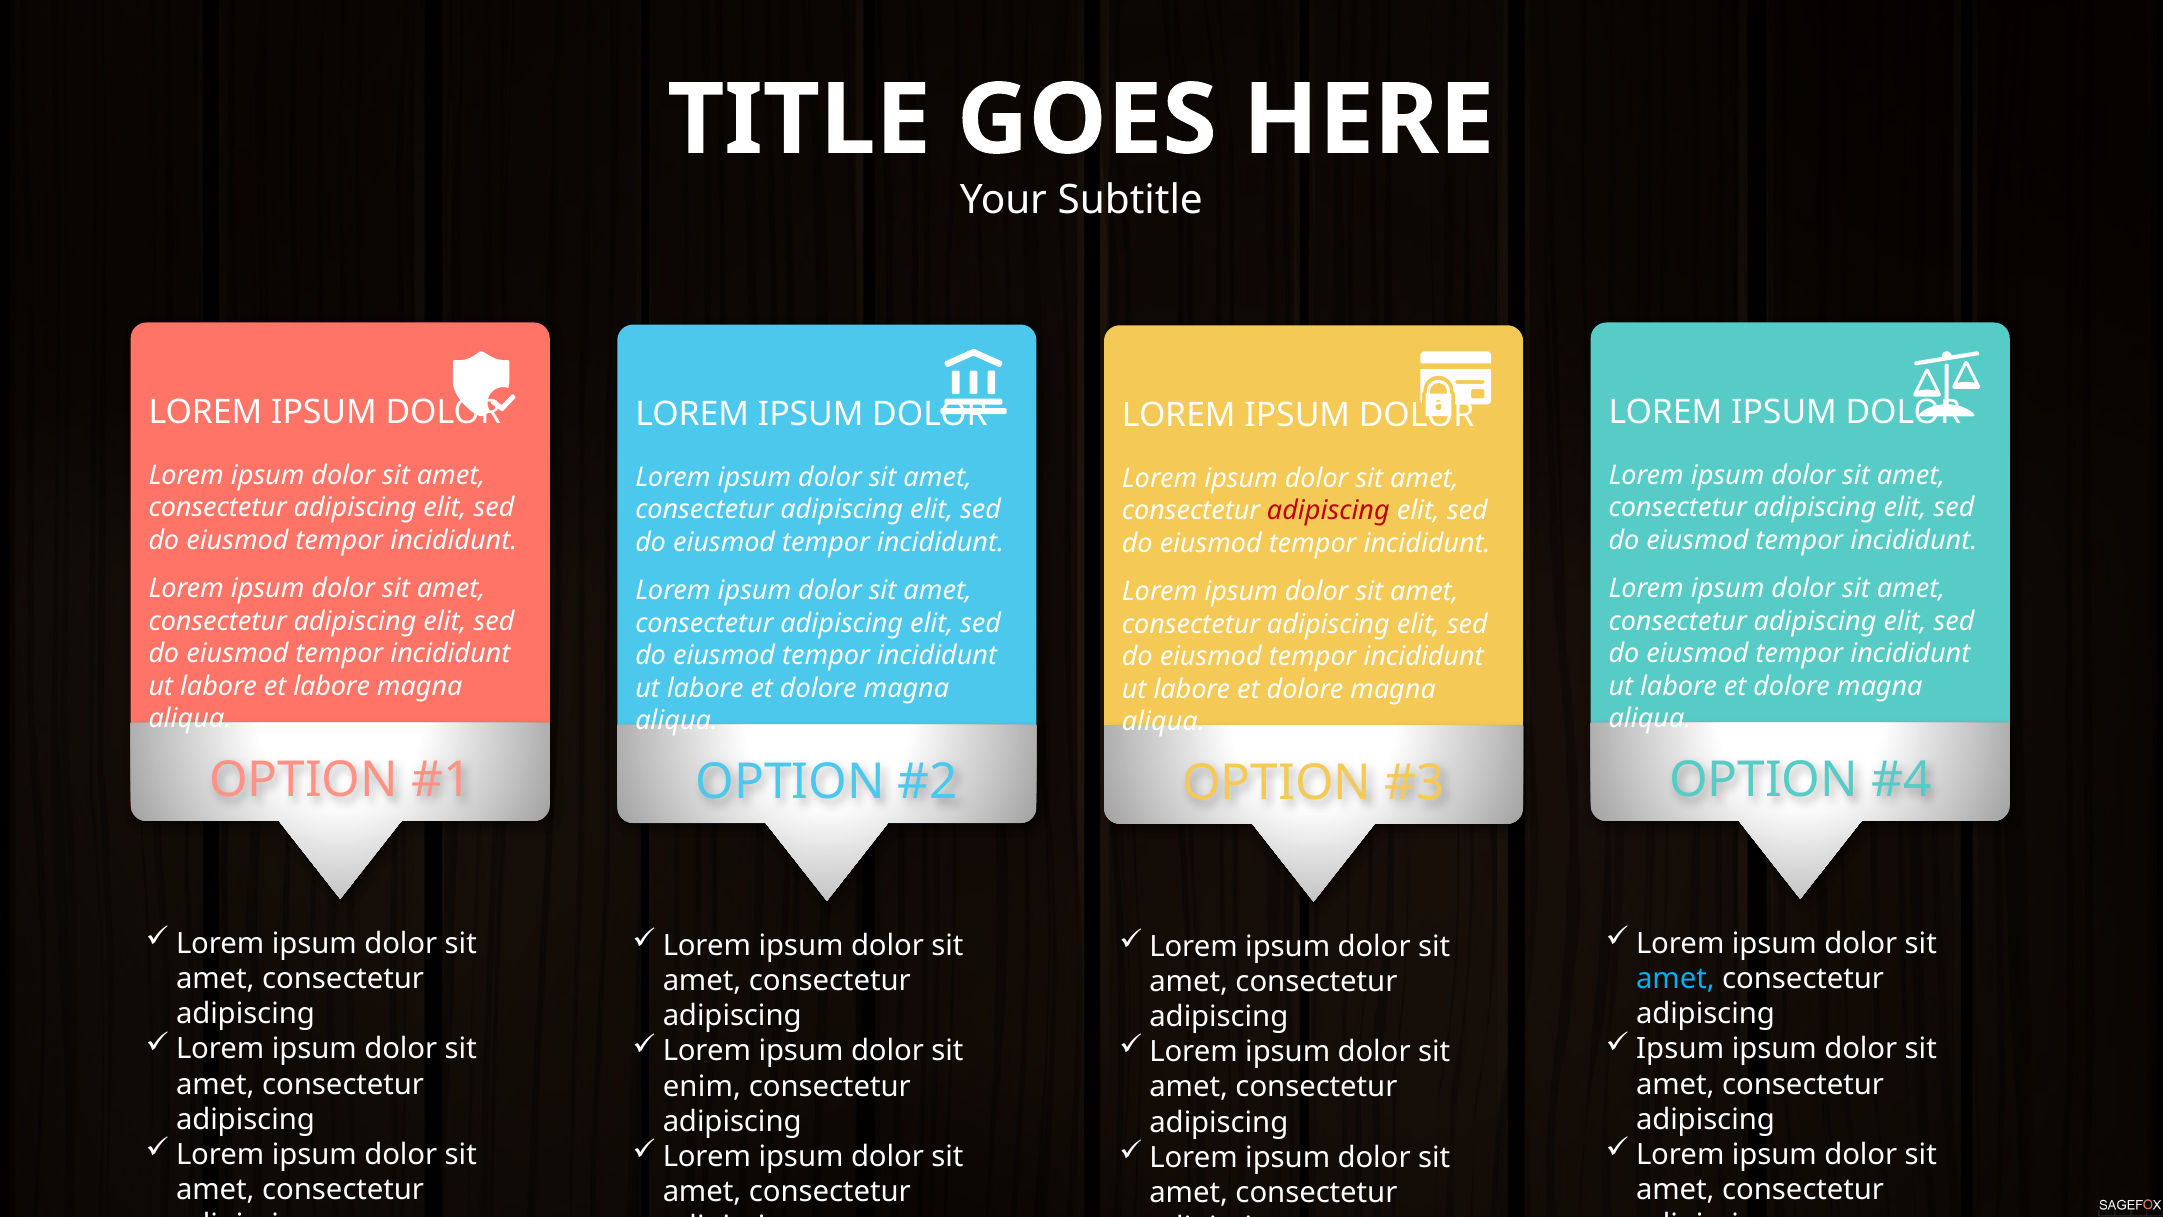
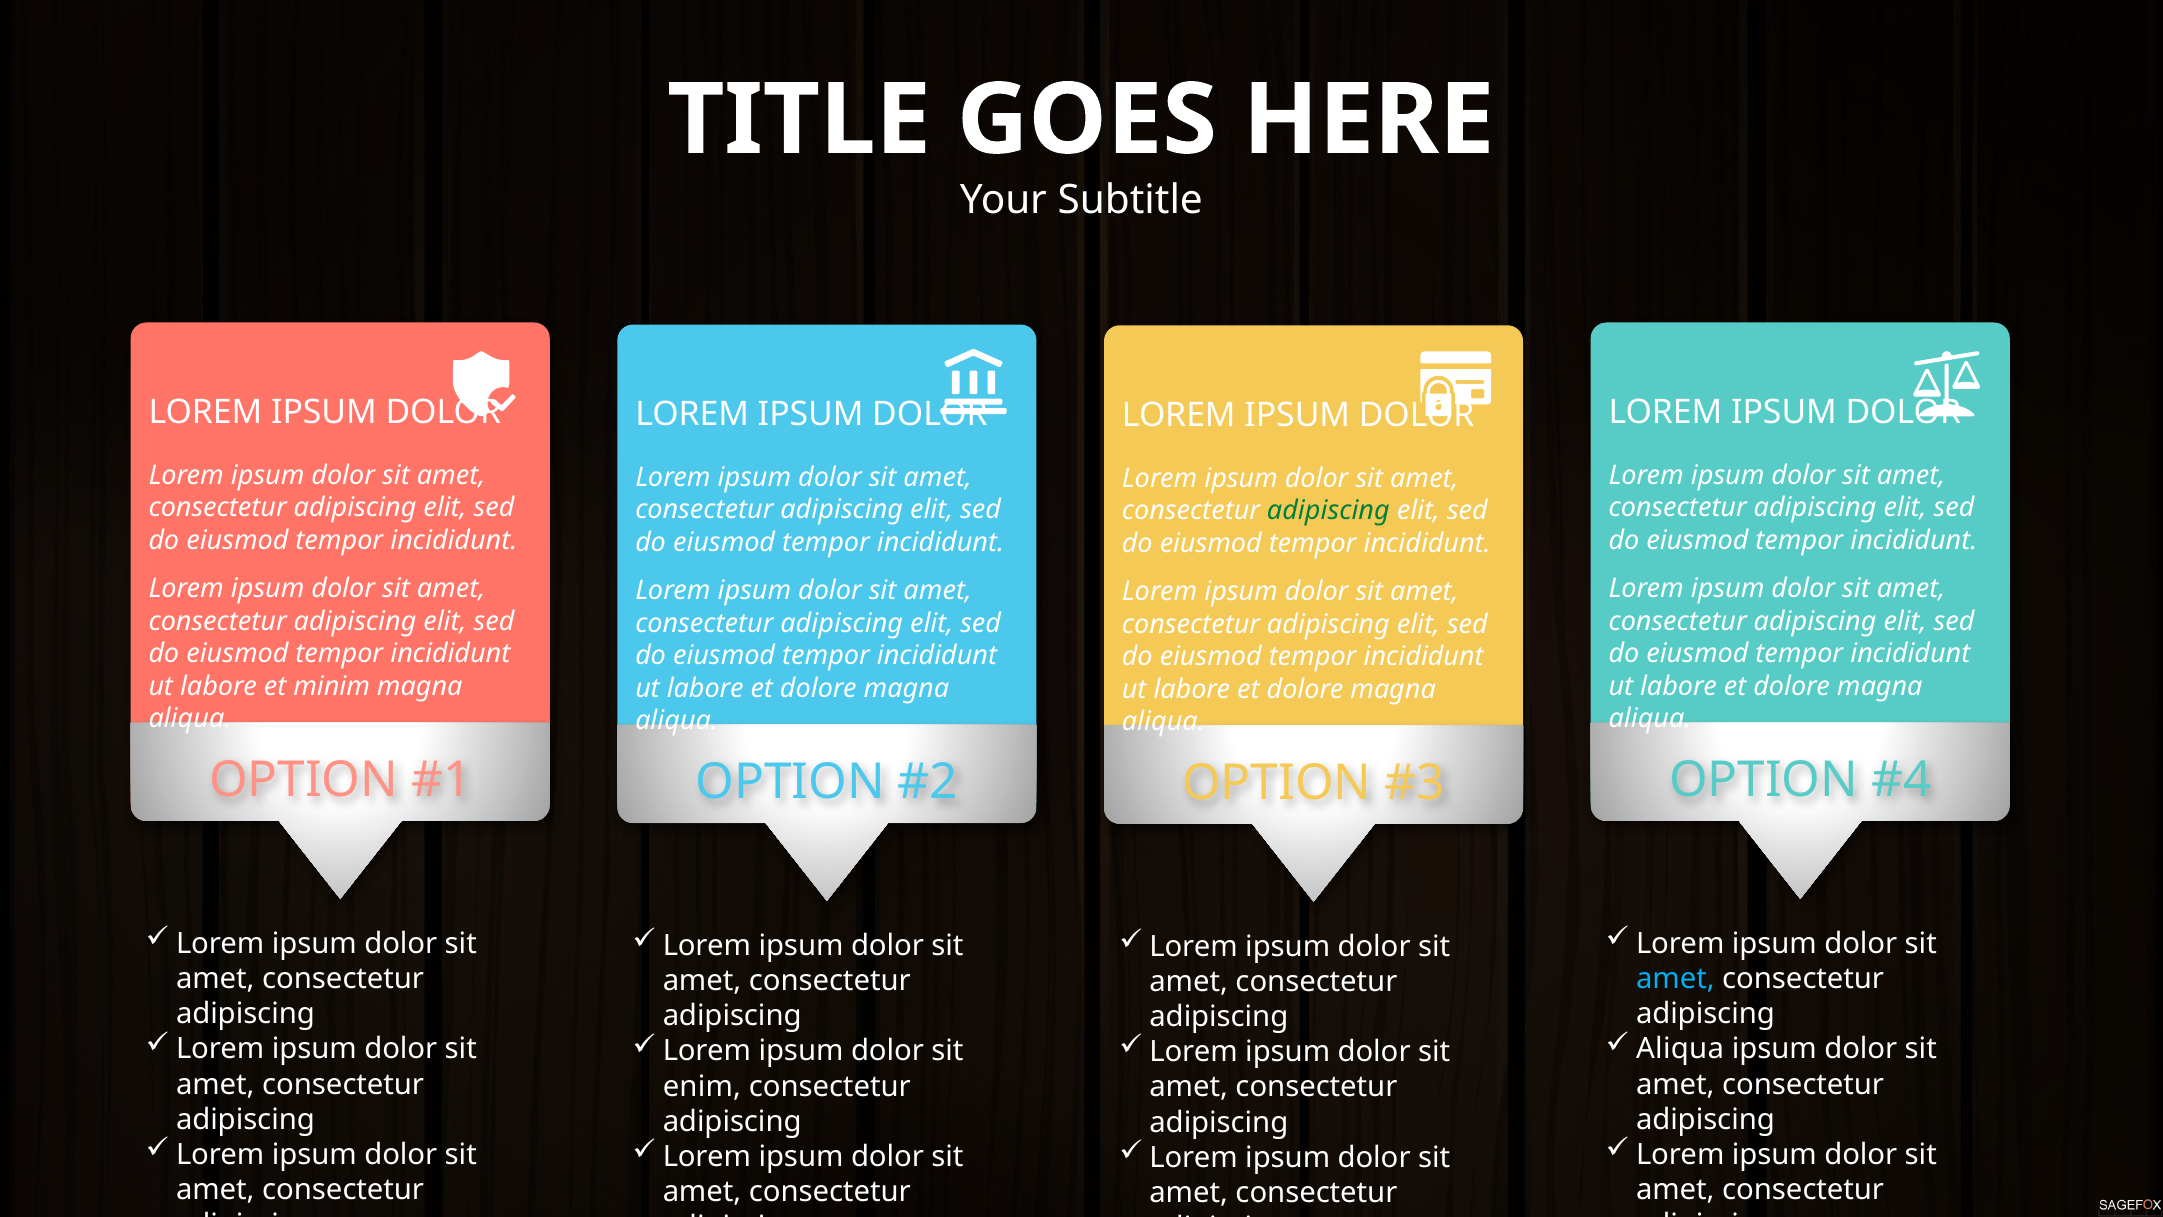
adipiscing at (1328, 511) colour: red -> green
et labore: labore -> minim
Ipsum at (1680, 1049): Ipsum -> Aliqua
